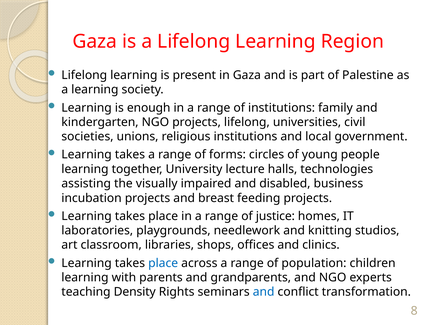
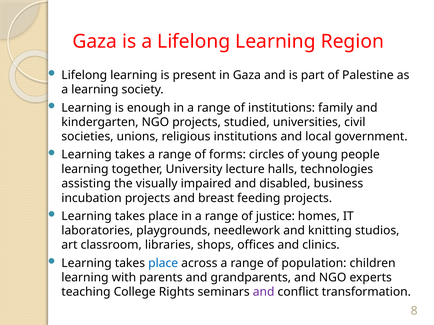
projects lifelong: lifelong -> studied
Density: Density -> College
and at (264, 292) colour: blue -> purple
